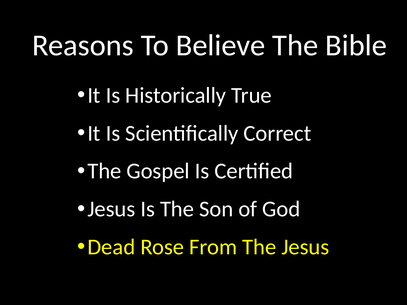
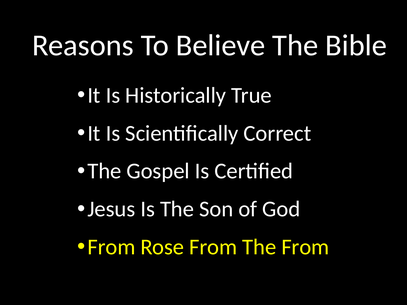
Dead at (111, 247): Dead -> From
The Jesus: Jesus -> From
